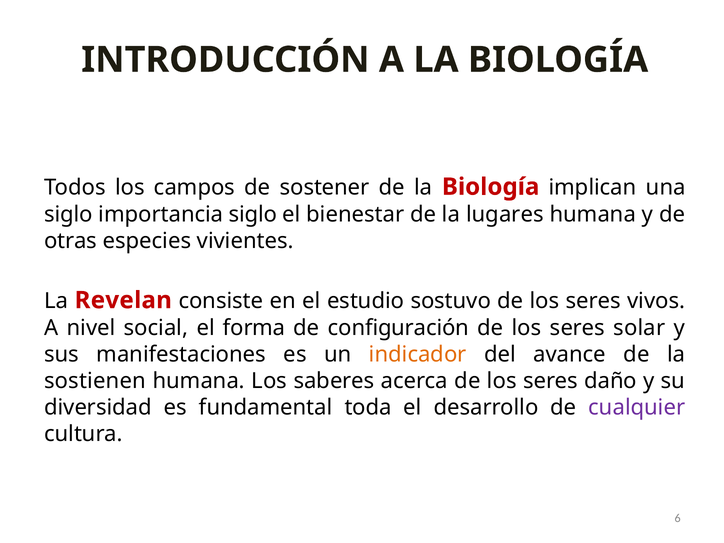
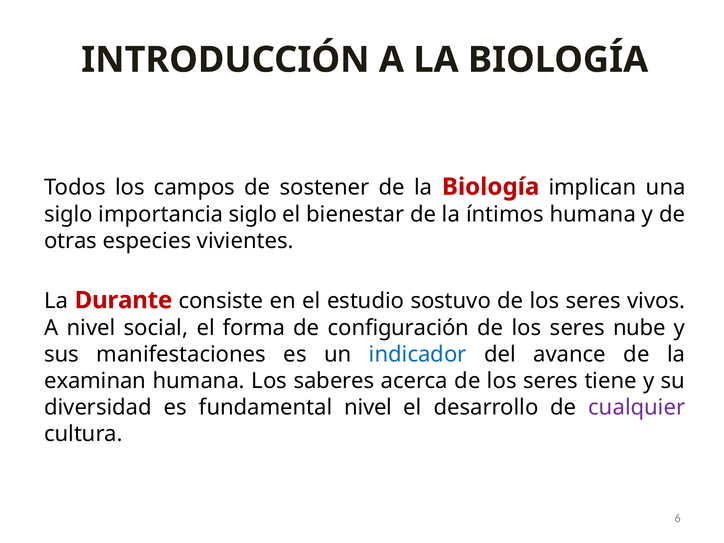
lugares: lugares -> íntimos
Revelan: Revelan -> Durante
solar: solar -> nube
indicador colour: orange -> blue
sostienen: sostienen -> examinan
daño: daño -> tiene
fundamental toda: toda -> nivel
